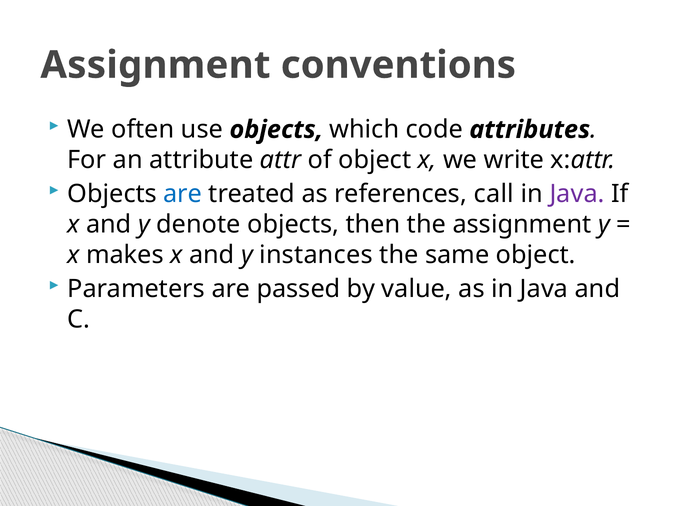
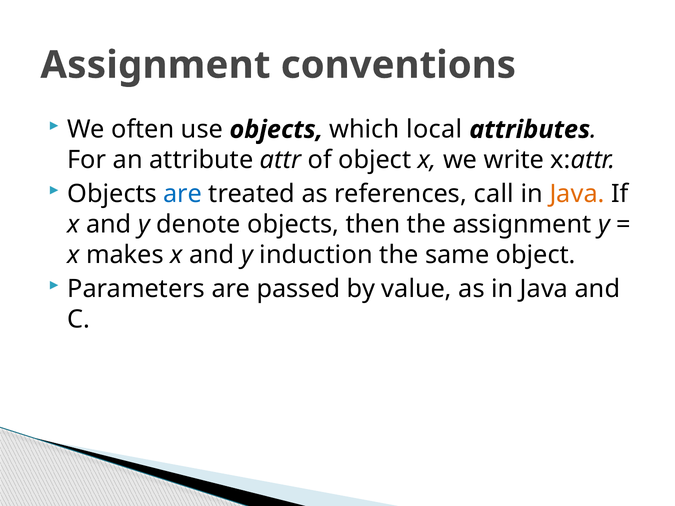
code: code -> local
Java at (577, 194) colour: purple -> orange
instances: instances -> induction
